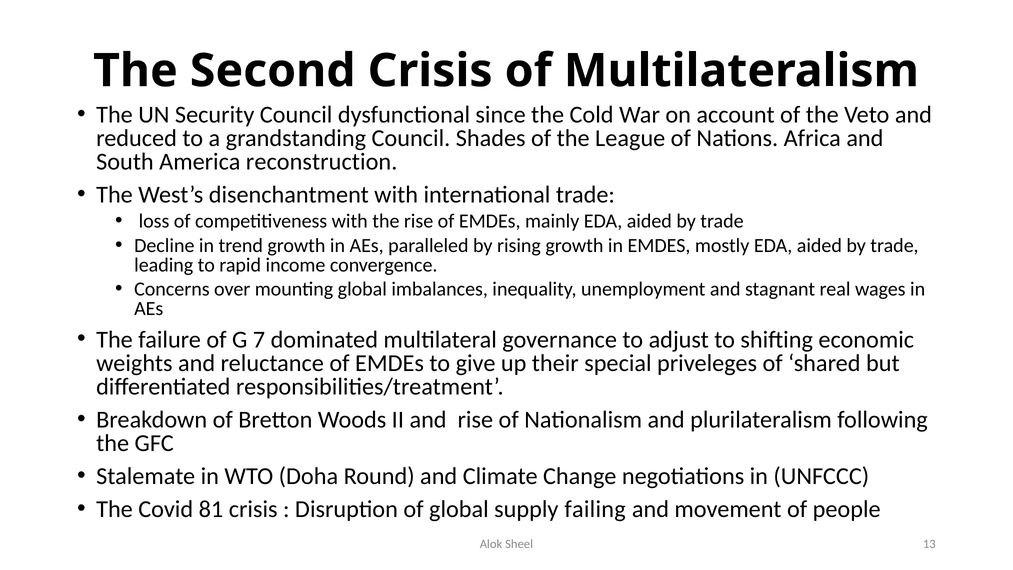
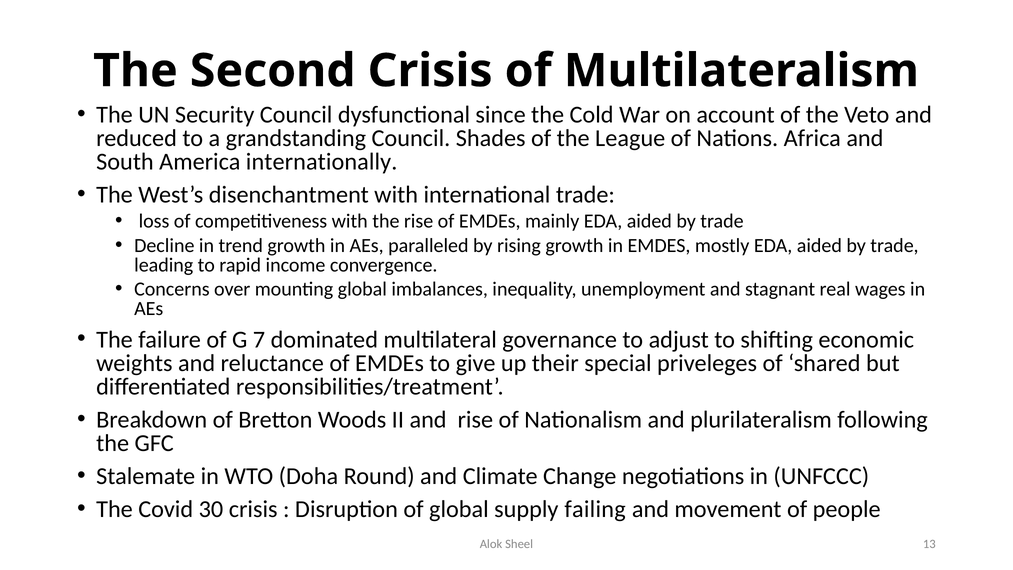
reconstruction: reconstruction -> internationally
81: 81 -> 30
